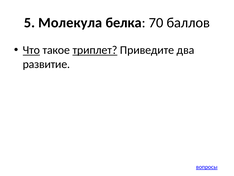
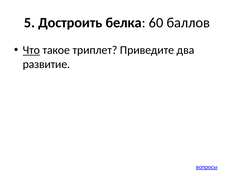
Молекула: Молекула -> Достроить
70: 70 -> 60
триплет underline: present -> none
